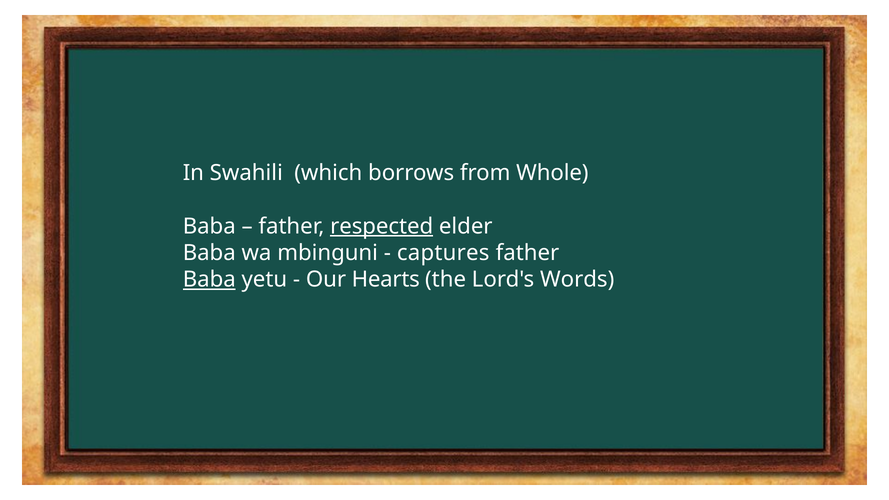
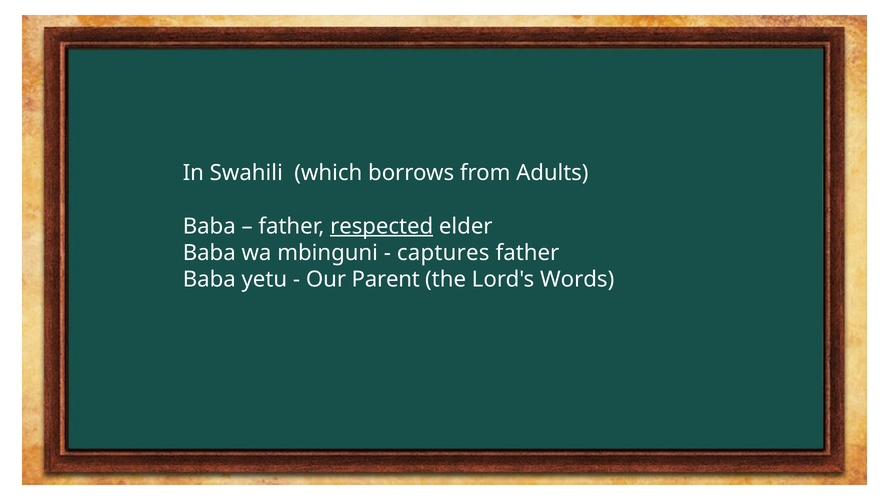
Whole: Whole -> Adults
Baba at (209, 280) underline: present -> none
Hearts: Hearts -> Parent
